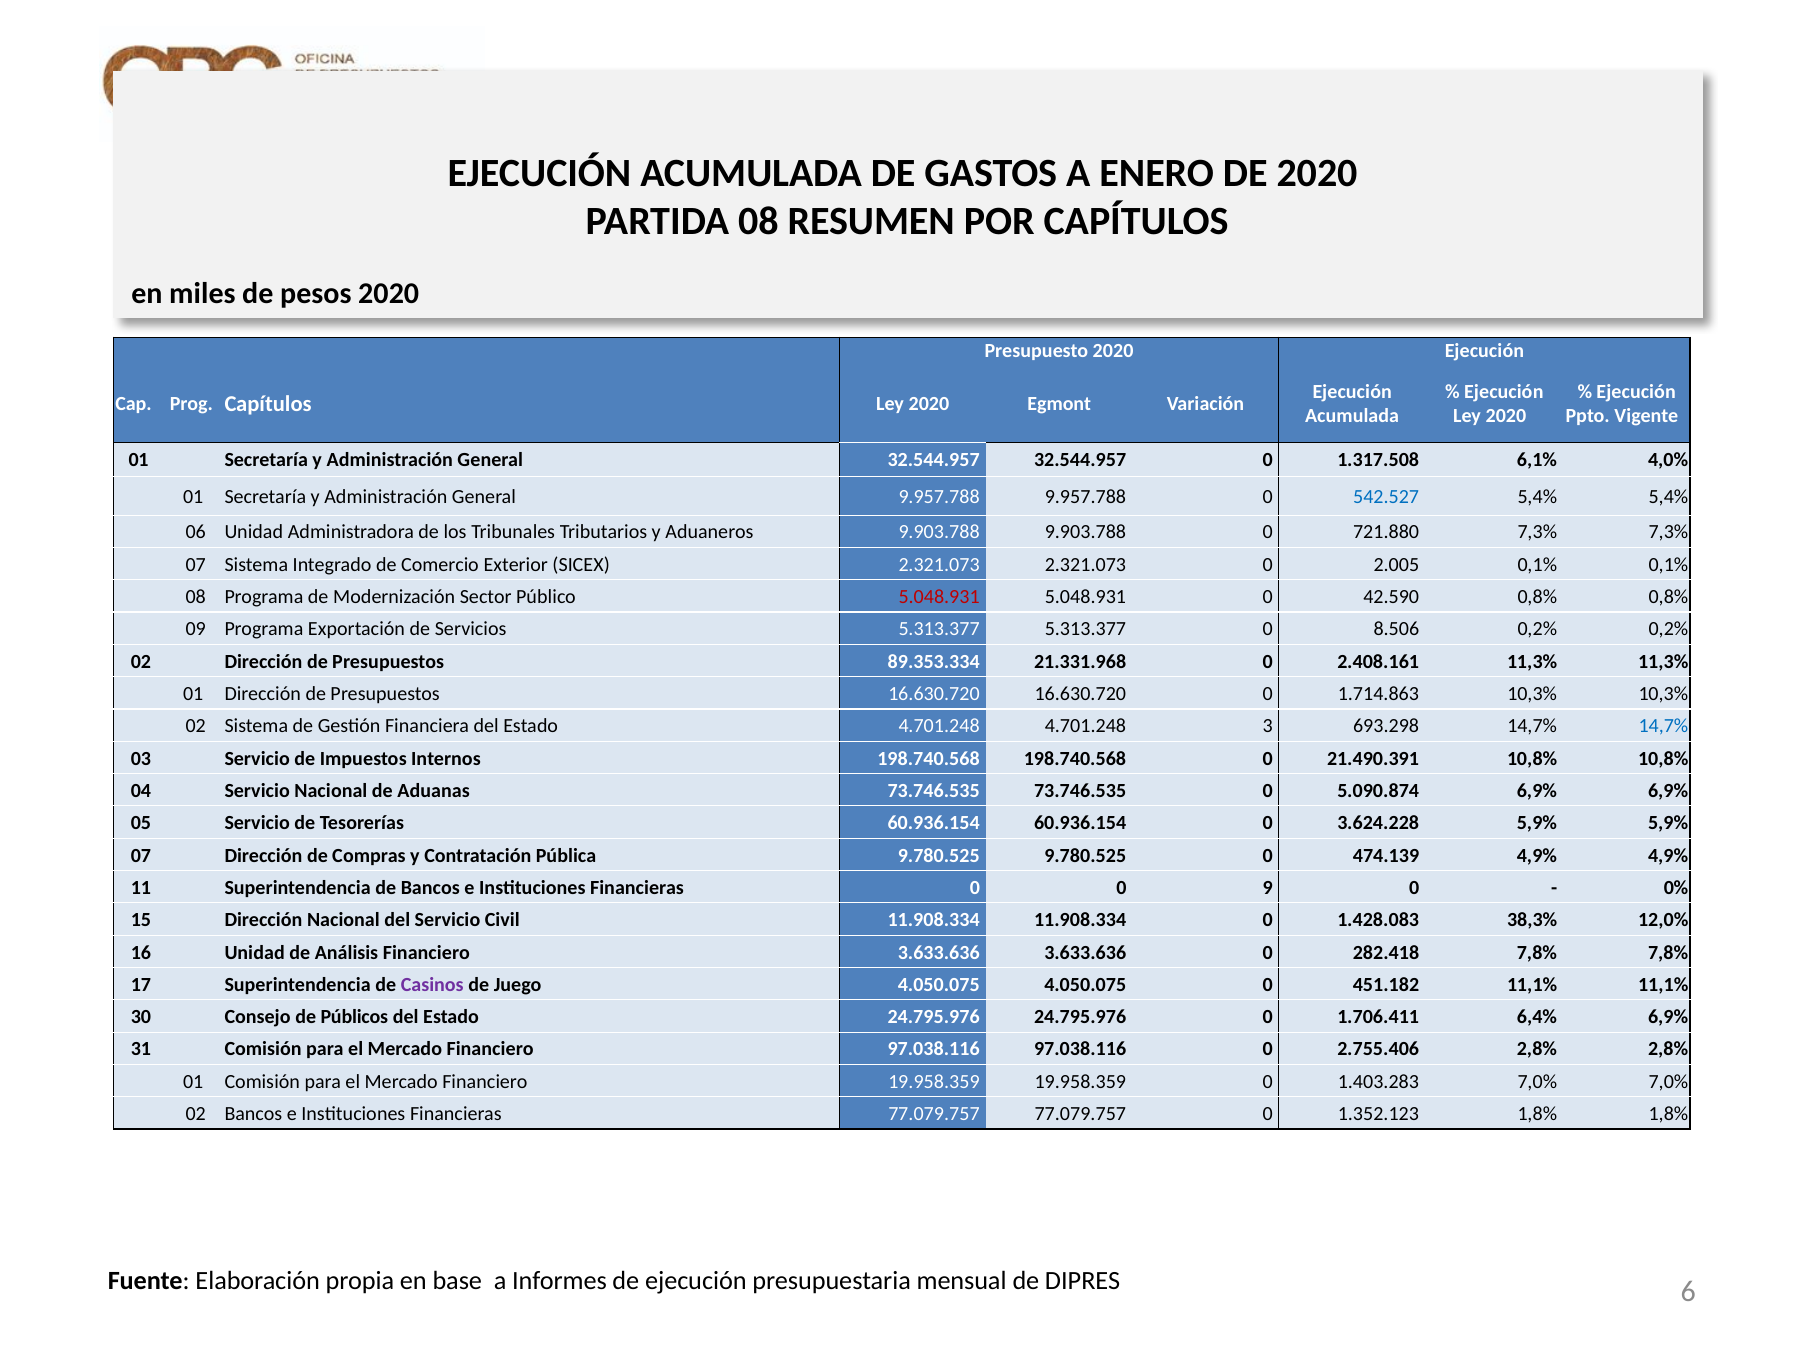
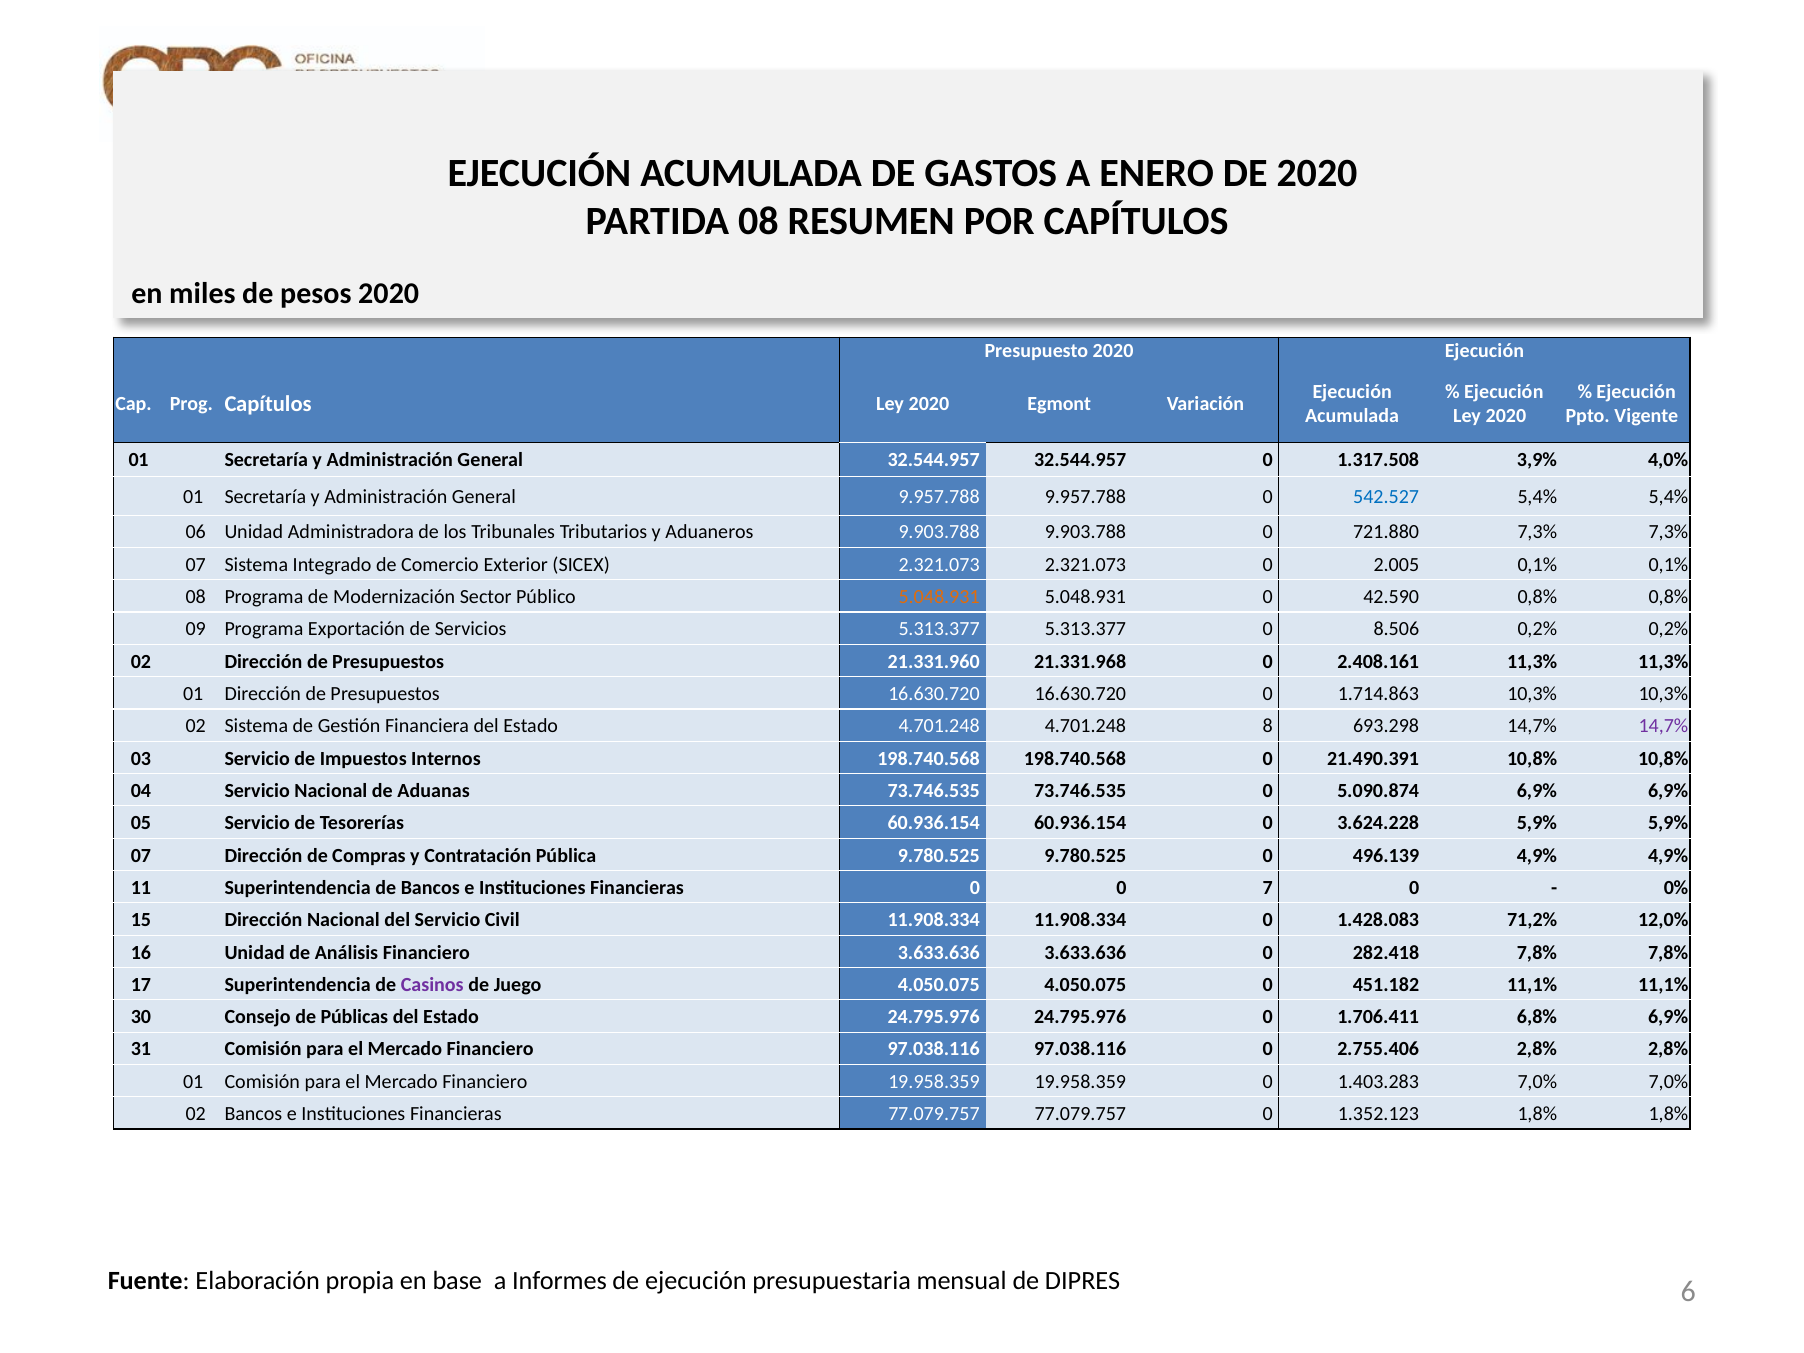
6,1%: 6,1% -> 3,9%
5.048.931 at (939, 597) colour: red -> orange
89.353.334: 89.353.334 -> 21.331.960
3: 3 -> 8
14,7% at (1663, 726) colour: blue -> purple
474.139: 474.139 -> 496.139
9: 9 -> 7
38,3%: 38,3% -> 71,2%
Públicos: Públicos -> Públicas
6,4%: 6,4% -> 6,8%
